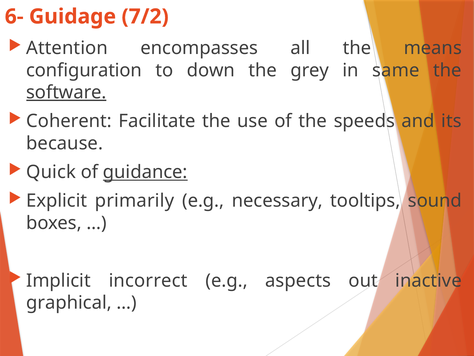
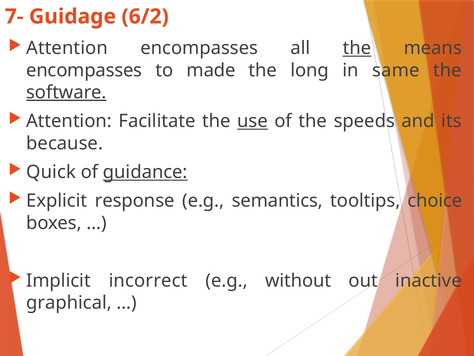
6-: 6- -> 7-
7/2: 7/2 -> 6/2
the at (357, 48) underline: none -> present
configuration at (84, 70): configuration -> encompasses
down: down -> made
grey: grey -> long
Coherent at (69, 121): Coherent -> Attention
use underline: none -> present
primarily: primarily -> response
necessary: necessary -> semantics
sound: sound -> choice
aspects: aspects -> without
